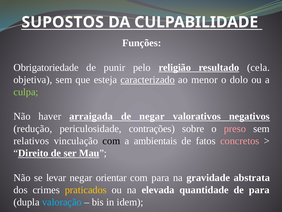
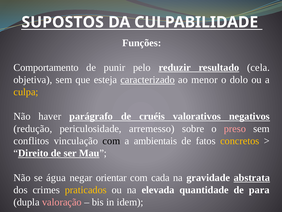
Obrigatoriedade: Obrigatoriedade -> Comportamento
religião: religião -> reduzir
culpa colour: light green -> yellow
arraigada: arraigada -> parágrafo
de negar: negar -> cruéis
contrações: contrações -> arremesso
relativos: relativos -> conflitos
concretos colour: pink -> yellow
levar: levar -> água
com para: para -> cada
abstrata underline: none -> present
valoração colour: light blue -> pink
